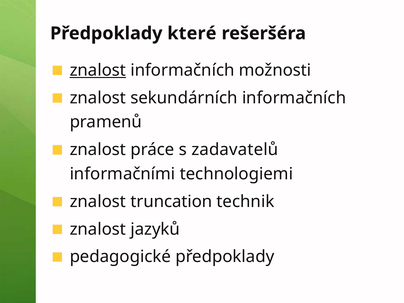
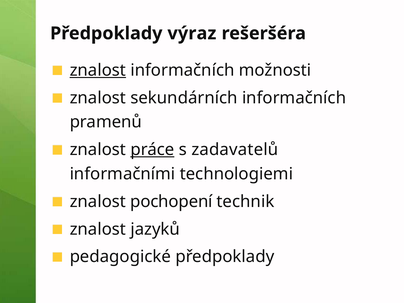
které: které -> výraz
práce underline: none -> present
truncation: truncation -> pochopení
